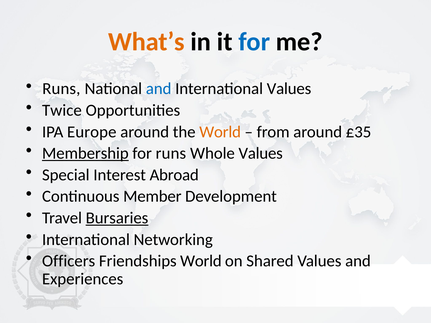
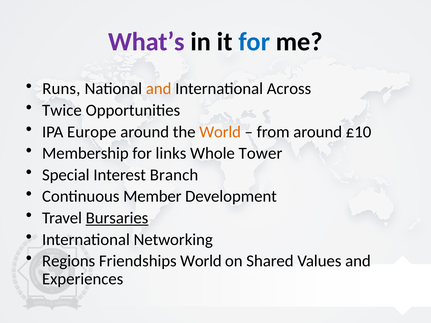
What’s colour: orange -> purple
and at (159, 89) colour: blue -> orange
International Values: Values -> Across
£35: £35 -> £10
Membership underline: present -> none
for runs: runs -> links
Whole Values: Values -> Tower
Abroad: Abroad -> Branch
Officers: Officers -> Regions
